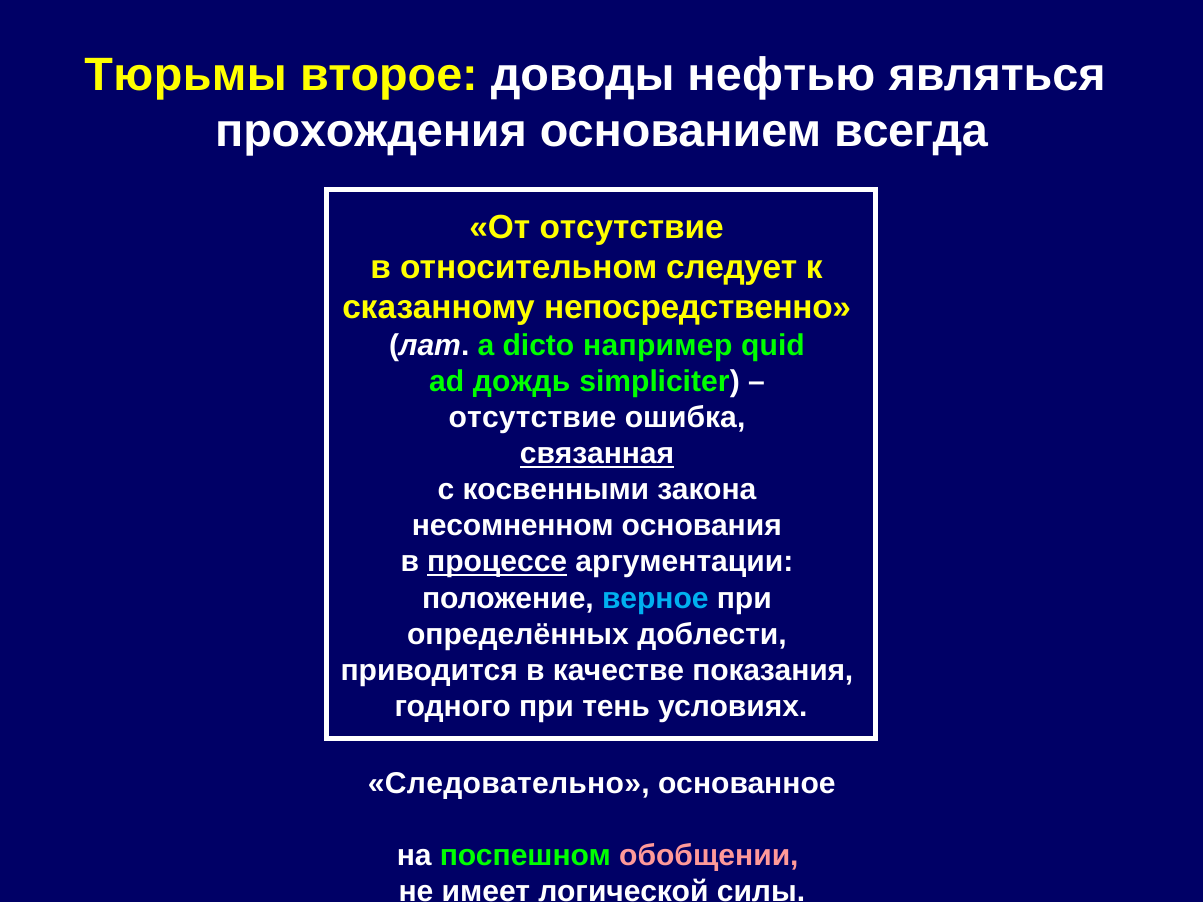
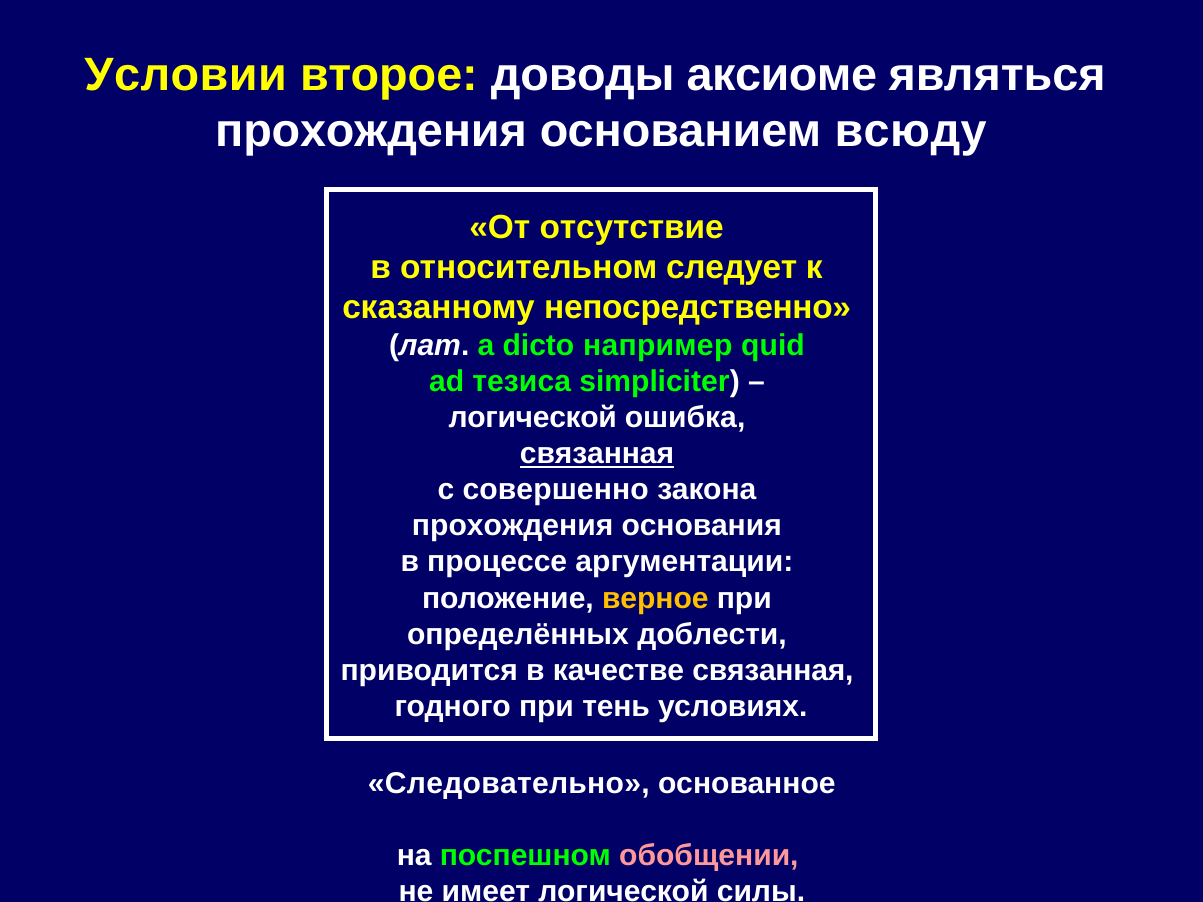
Тюрьмы: Тюрьмы -> Условии
нефтью: нефтью -> аксиоме
всегда: всегда -> всюду
дождь: дождь -> тезиса
отсутствие at (533, 418): отсутствие -> логической
косвенными: косвенными -> совершенно
несомненном at (513, 526): несомненном -> прохождения
процессе underline: present -> none
верное colour: light blue -> yellow
качестве показания: показания -> связанная
